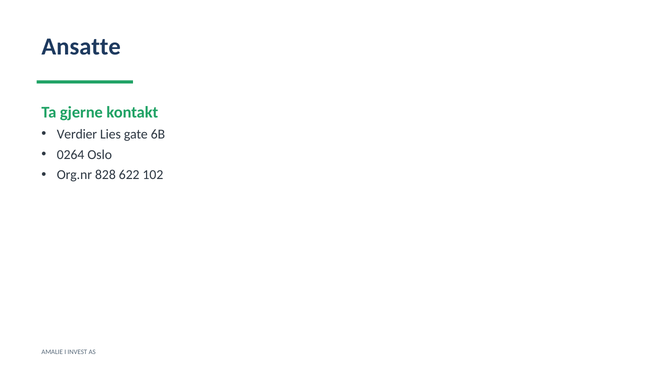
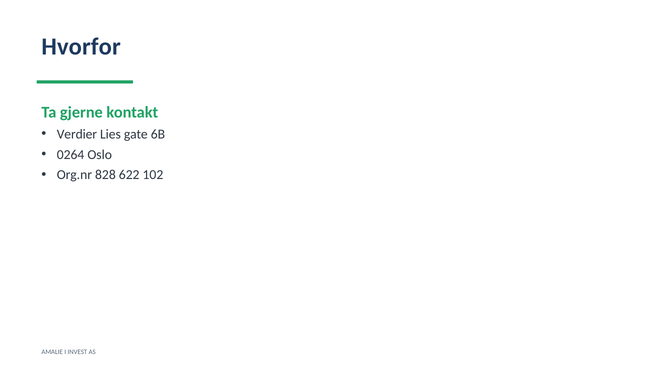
Ansatte: Ansatte -> Hvorfor
